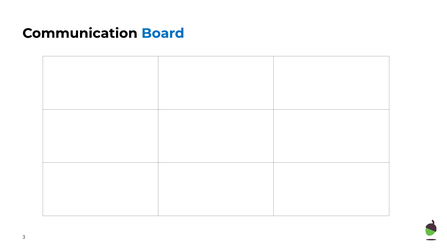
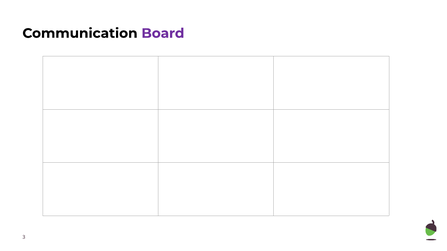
Board colour: blue -> purple
